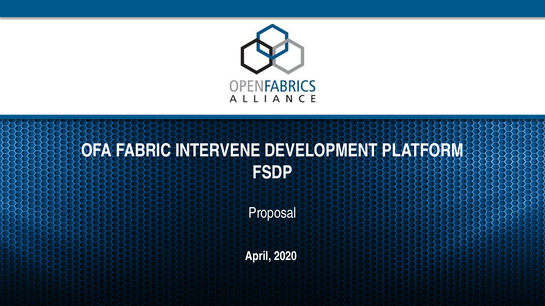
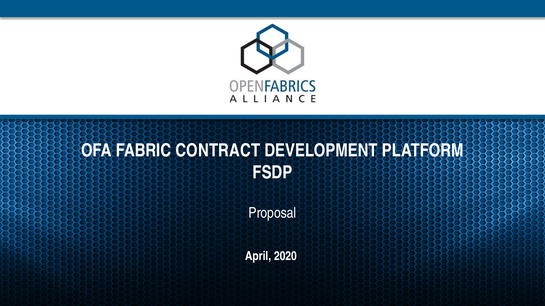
INTERVENE: INTERVENE -> CONTRACT
